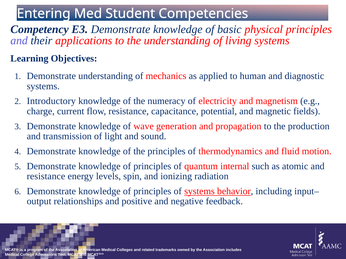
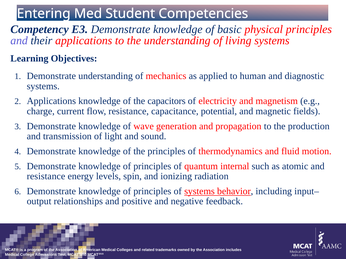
Introductory at (51, 101): Introductory -> Applications
numeracy: numeracy -> capacitors
